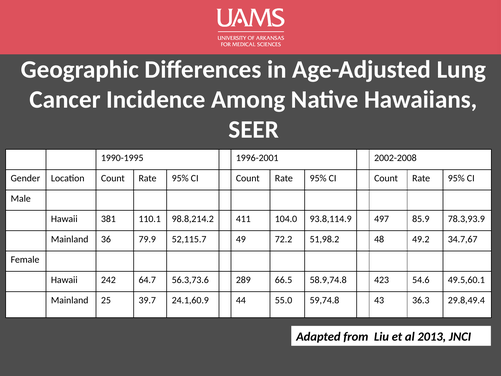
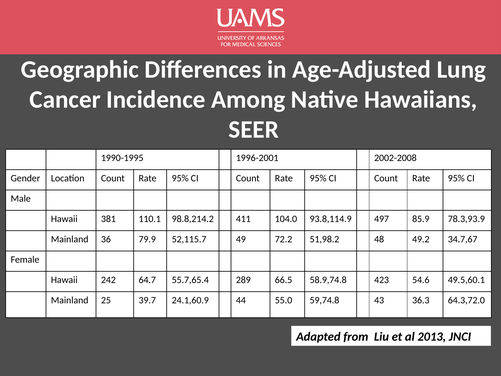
56.3,73.6: 56.3,73.6 -> 55.7,65.4
29.8,49.4: 29.8,49.4 -> 64.3,72.0
